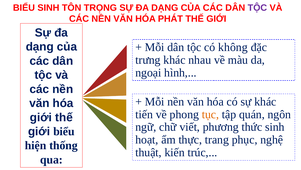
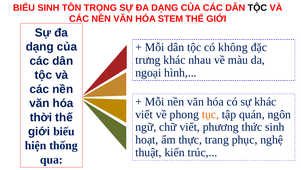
TỘC at (257, 8) colour: purple -> black
PHÁT: PHÁT -> STEM
tiến at (144, 114): tiến -> viết
giới at (41, 117): giới -> thời
